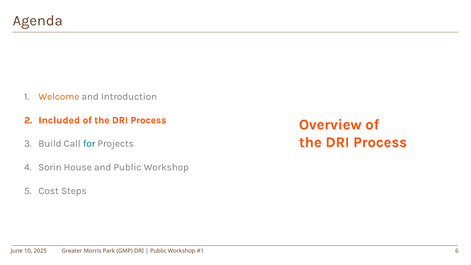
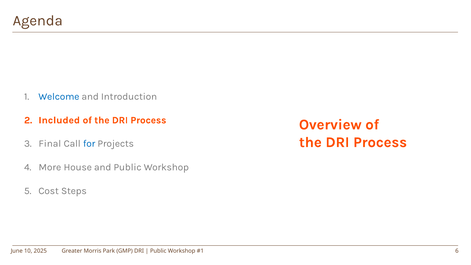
Welcome colour: orange -> blue
Build: Build -> Final
Sorin: Sorin -> More
